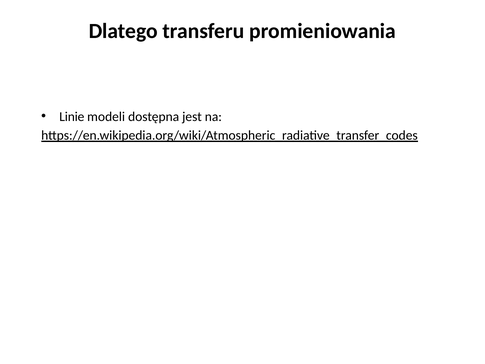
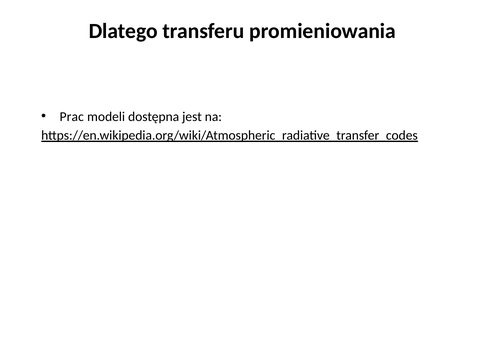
Linie: Linie -> Prac
